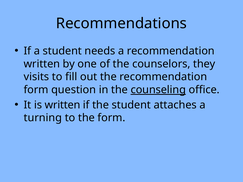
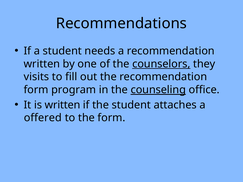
counselors underline: none -> present
question: question -> program
turning: turning -> offered
